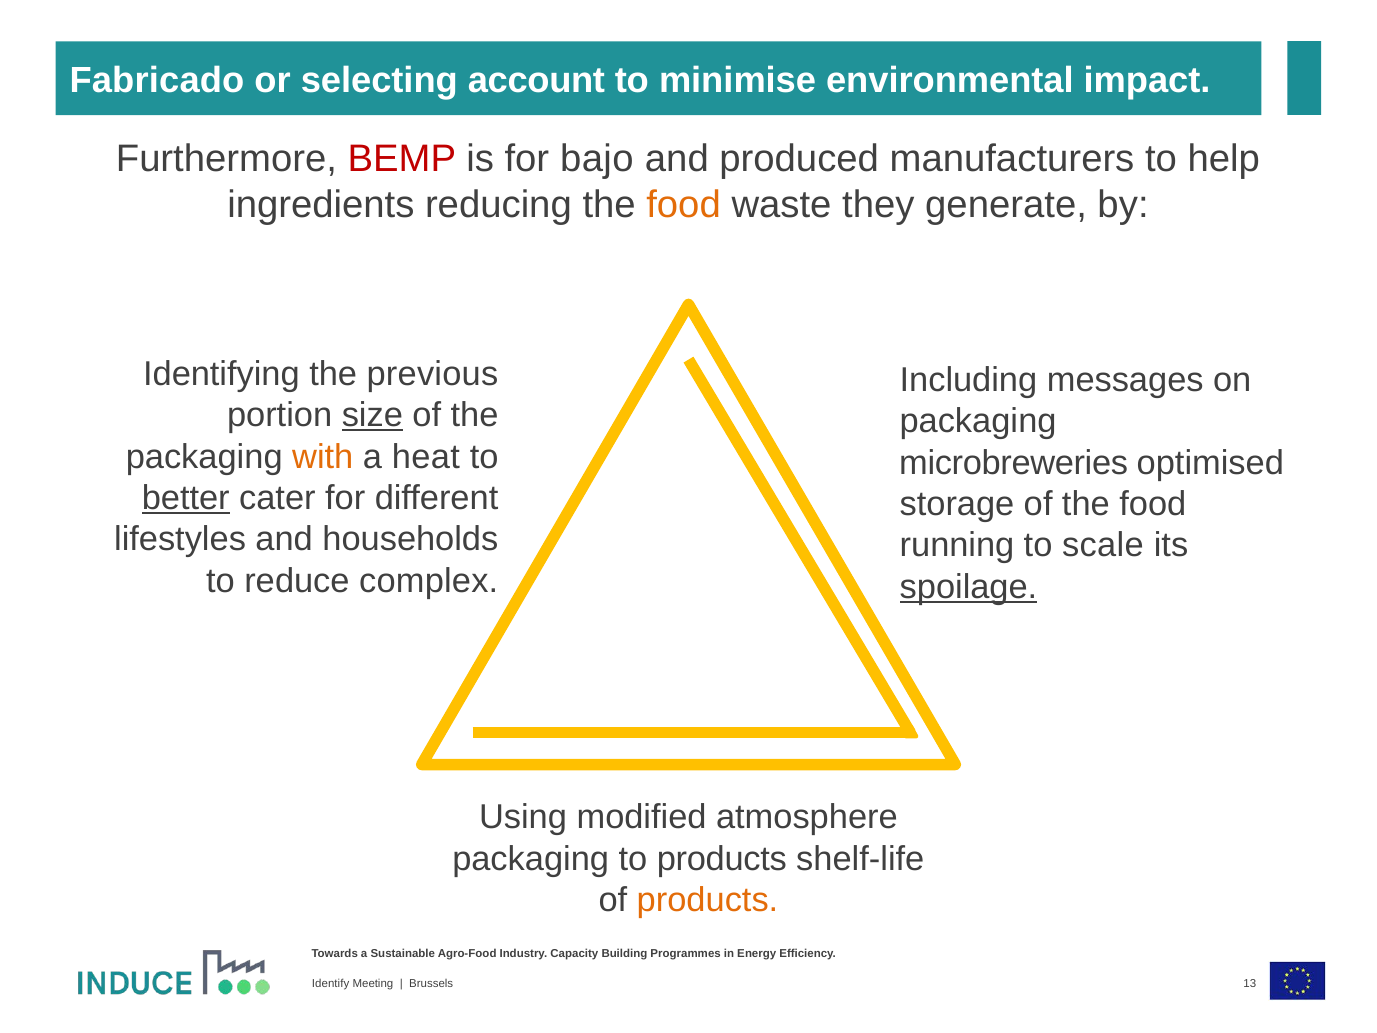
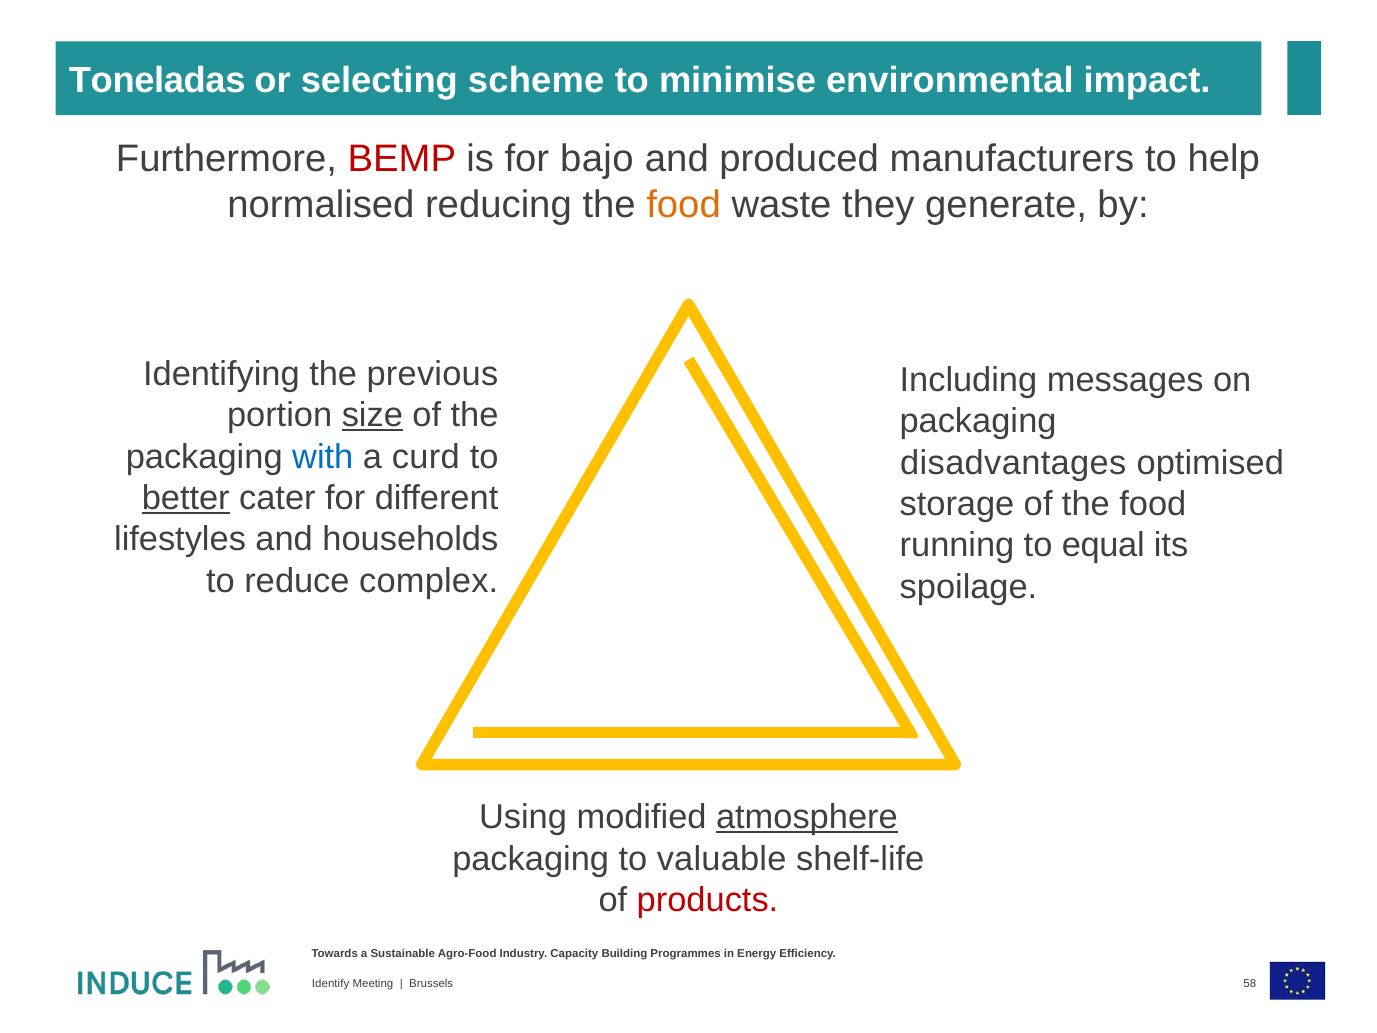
Fabricado: Fabricado -> Toneladas
account: account -> scheme
ingredients: ingredients -> normalised
with colour: orange -> blue
heat: heat -> curd
microbreweries: microbreweries -> disadvantages
scale: scale -> equal
spoilage underline: present -> none
atmosphere underline: none -> present
to products: products -> valuable
products at (708, 900) colour: orange -> red
13: 13 -> 58
